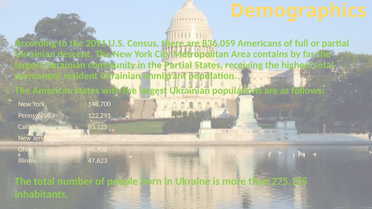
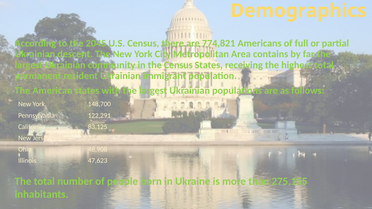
2091: 2091 -> 2045
836,059: 836,059 -> 774,821
the Partial: Partial -> Census
